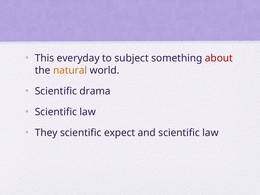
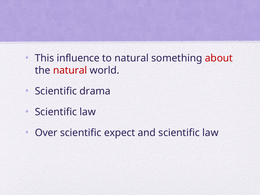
everyday: everyday -> influence
to subject: subject -> natural
natural at (70, 70) colour: orange -> red
They: They -> Over
